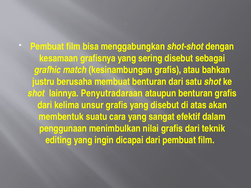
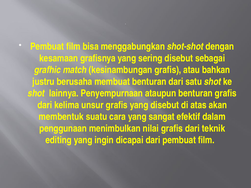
Penyutradaraan: Penyutradaraan -> Penyempurnaan
